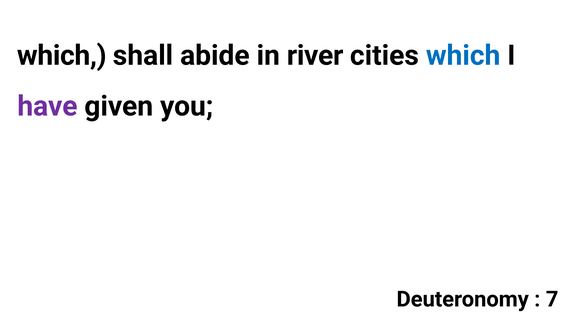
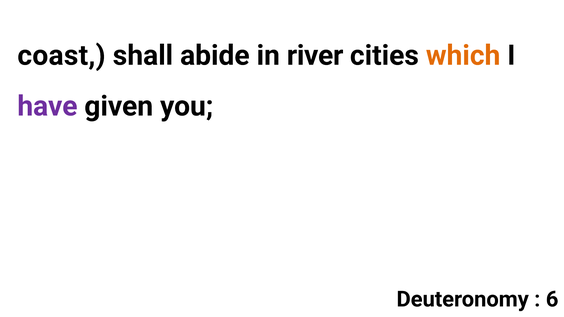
which at (62, 56): which -> coast
which at (463, 56) colour: blue -> orange
7: 7 -> 6
